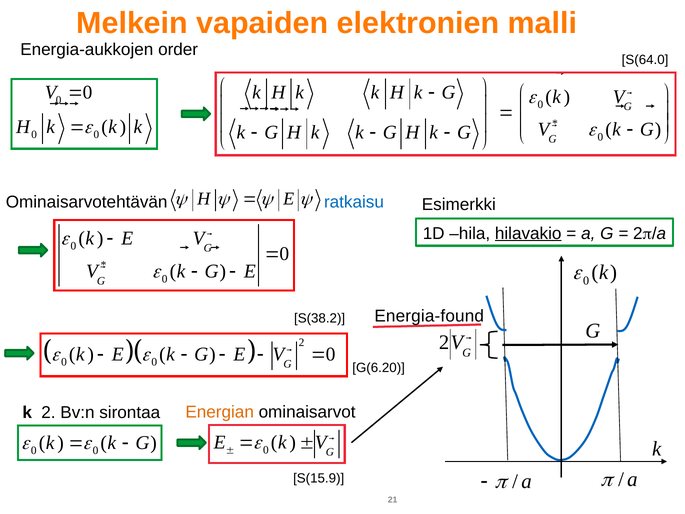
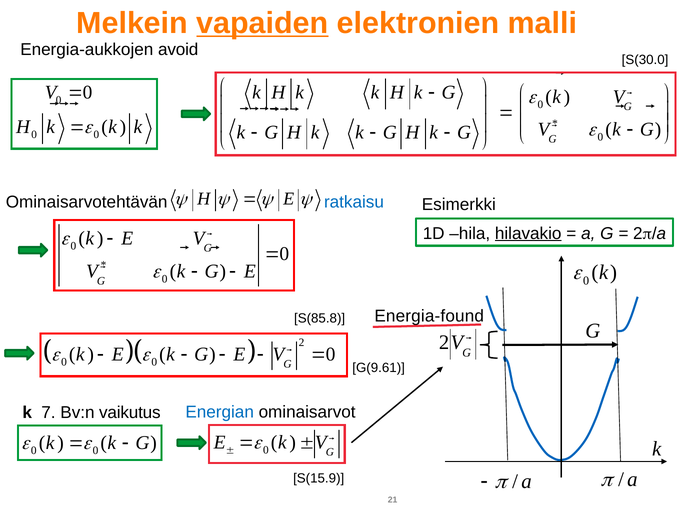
vapaiden underline: none -> present
order: order -> avoid
S(64.0: S(64.0 -> S(30.0
S(38.2: S(38.2 -> S(85.8
G(6.20: G(6.20 -> G(9.61
Energian colour: orange -> blue
k 2: 2 -> 7
sirontaa: sirontaa -> vaikutus
